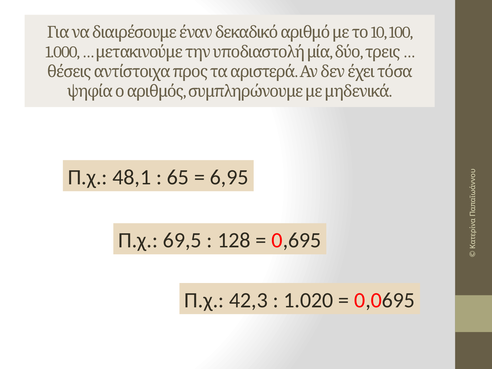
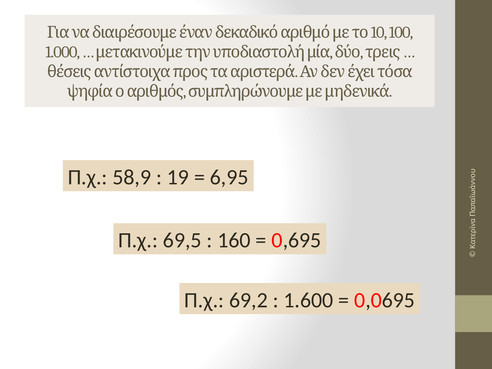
48,1: 48,1 -> 58,9
65: 65 -> 19
128: 128 -> 160
42,3: 42,3 -> 69,2
1.020: 1.020 -> 1.600
